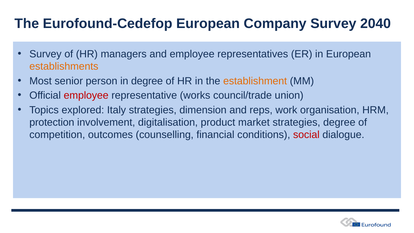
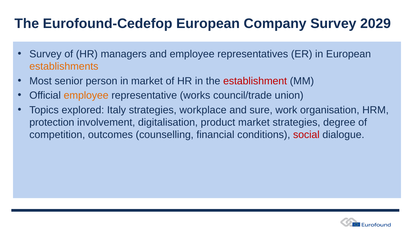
2040: 2040 -> 2029
in degree: degree -> market
establishment colour: orange -> red
employee at (86, 95) colour: red -> orange
dimension: dimension -> workplace
reps: reps -> sure
